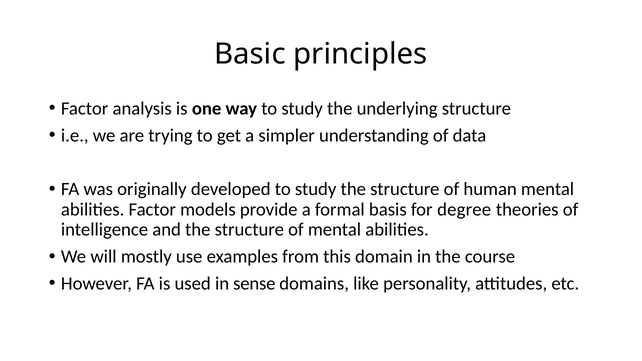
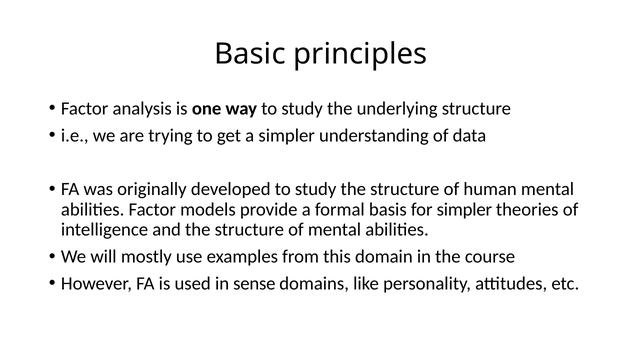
for degree: degree -> simpler
